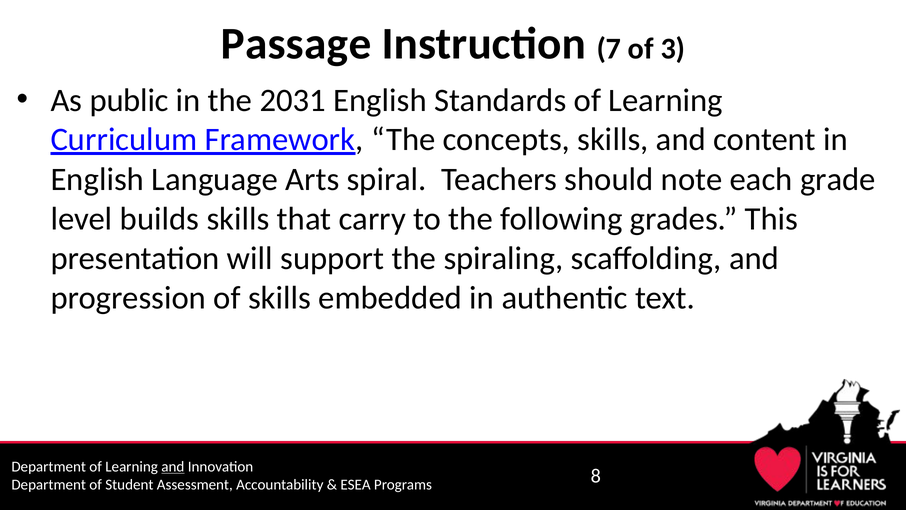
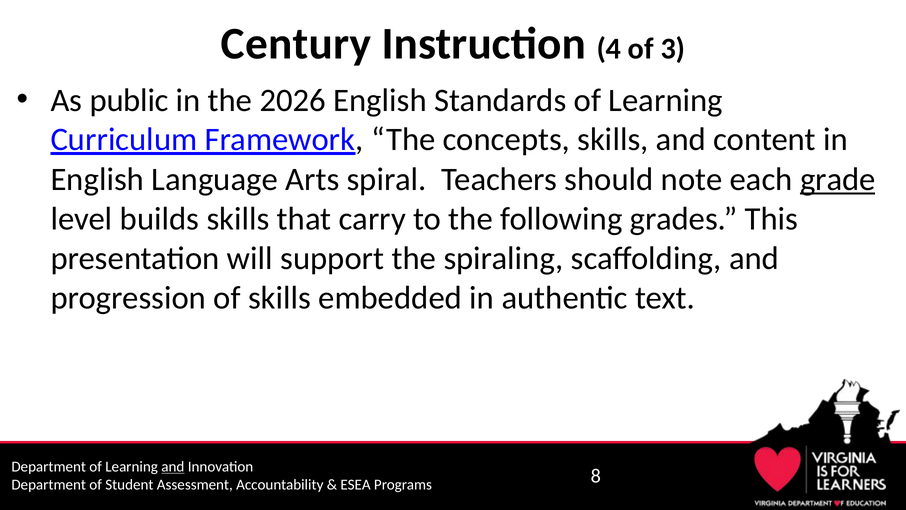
Passage: Passage -> Century
7: 7 -> 4
2031: 2031 -> 2026
grade underline: none -> present
